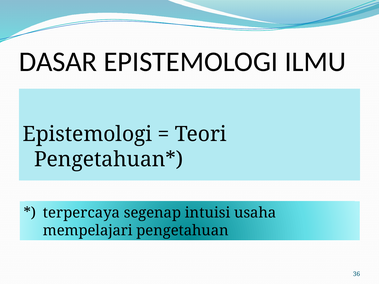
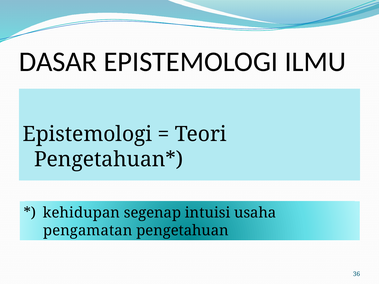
terpercaya: terpercaya -> kehidupan
mempelajari: mempelajari -> pengamatan
